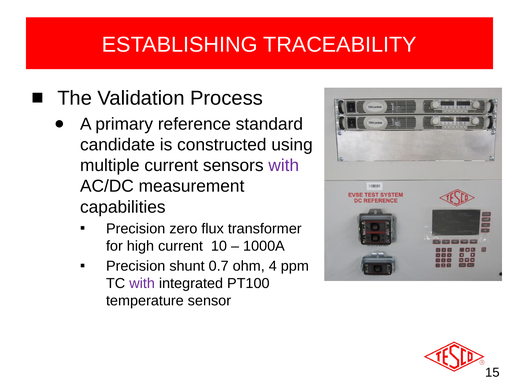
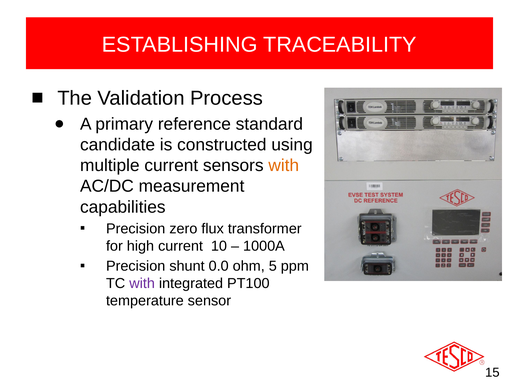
with at (284, 166) colour: purple -> orange
0.7: 0.7 -> 0.0
4: 4 -> 5
